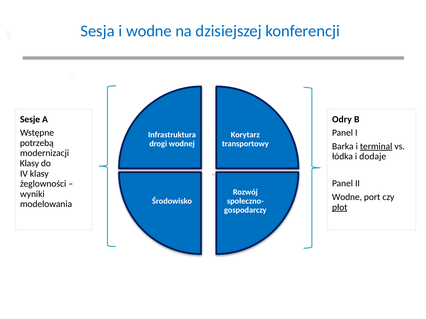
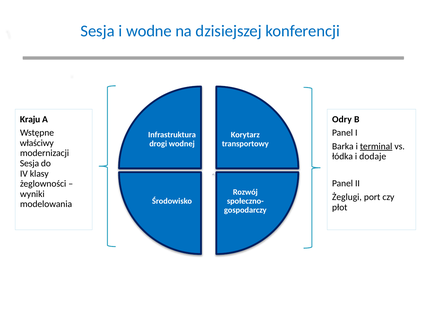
Sesje: Sesje -> Kraju
potrzebą: potrzebą -> właściwy
Klasy at (29, 164): Klasy -> Sesja
Wodne at (347, 197): Wodne -> Żeglugi
płot underline: present -> none
